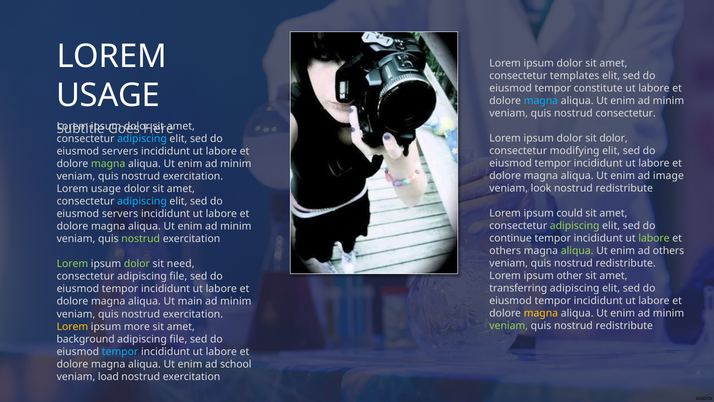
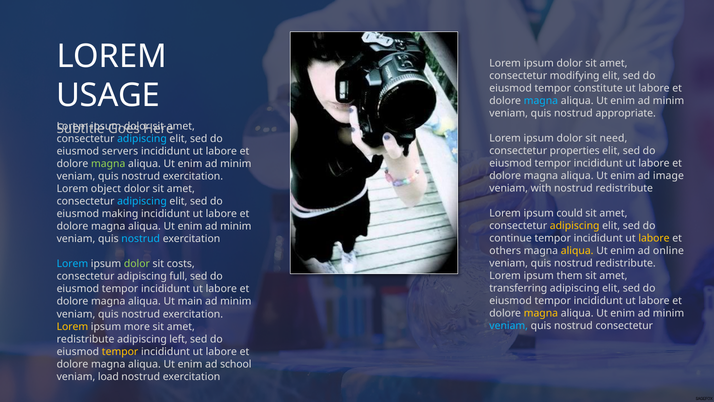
templates: templates -> modifying
nostrud consectetur: consectetur -> appropriate
sit dolor: dolor -> need
modifying: modifying -> properties
look: look -> with
usage at (106, 189): usage -> object
servers at (120, 214): servers -> making
adipiscing at (575, 226) colour: light green -> yellow
labore at (654, 238) colour: light green -> yellow
nostrud at (141, 239) colour: light green -> light blue
aliqua at (577, 251) colour: light green -> yellow
ad others: others -> online
Lorem at (72, 264) colour: light green -> light blue
need: need -> costs
other: other -> them
consectetur adipiscing file: file -> full
veniam at (509, 326) colour: light green -> light blue
redistribute at (624, 326): redistribute -> consectetur
background at (86, 339): background -> redistribute
file at (178, 339): file -> left
tempor at (120, 351) colour: light blue -> yellow
